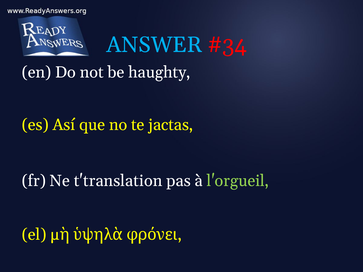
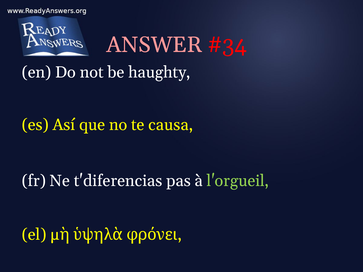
ANSWER colour: light blue -> pink
jactas: jactas -> causa
t'translation: t'translation -> t'diferencias
